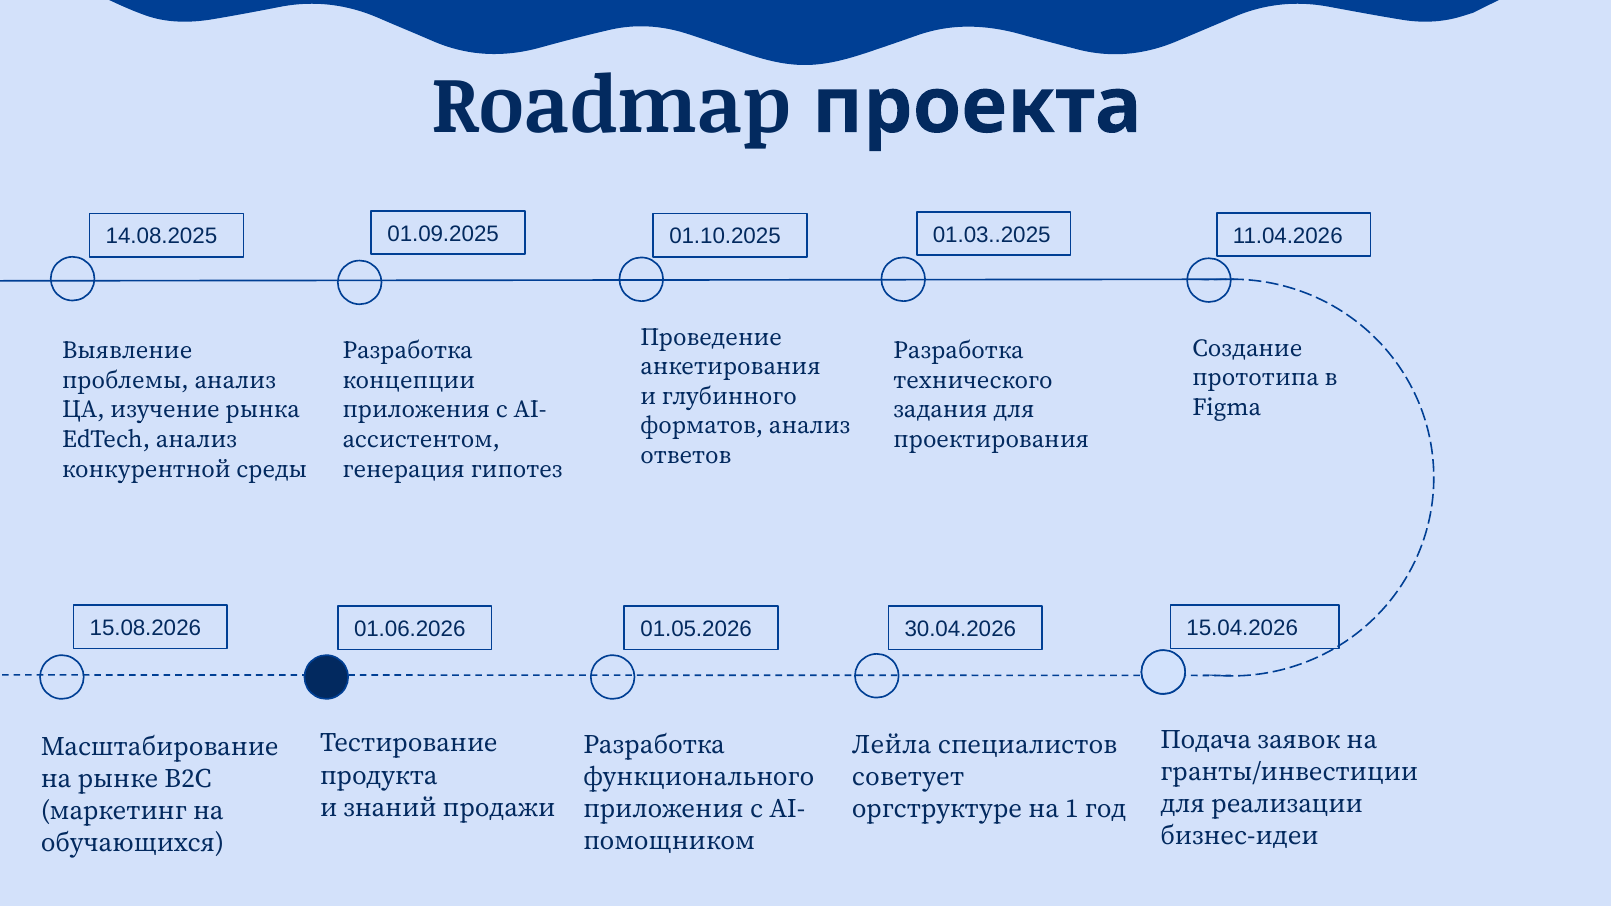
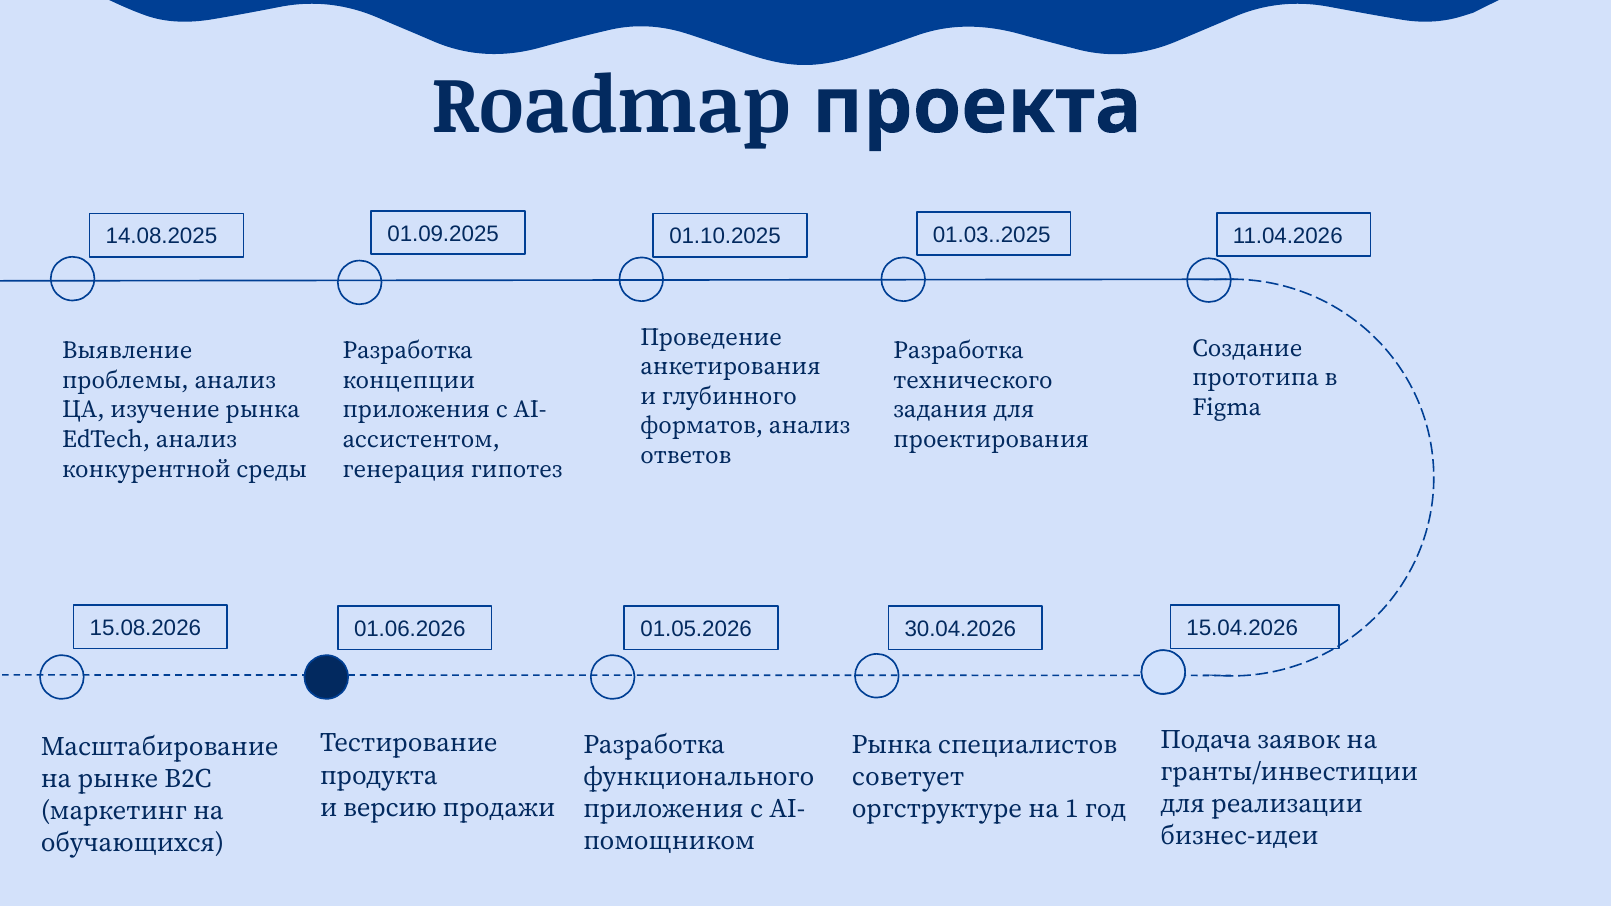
Лейла at (892, 744): Лейла -> Рынка
знаний: знаний -> версию
